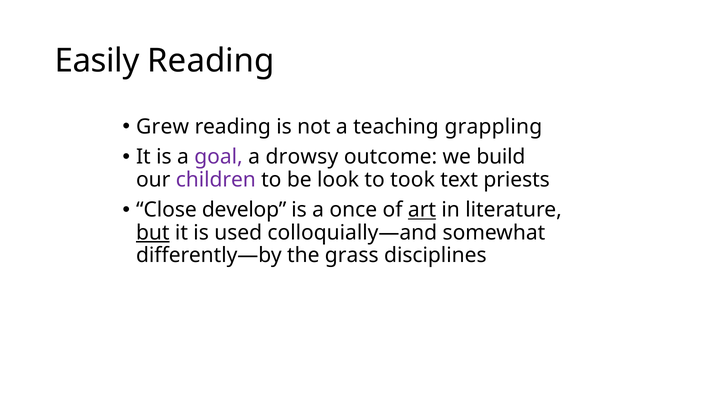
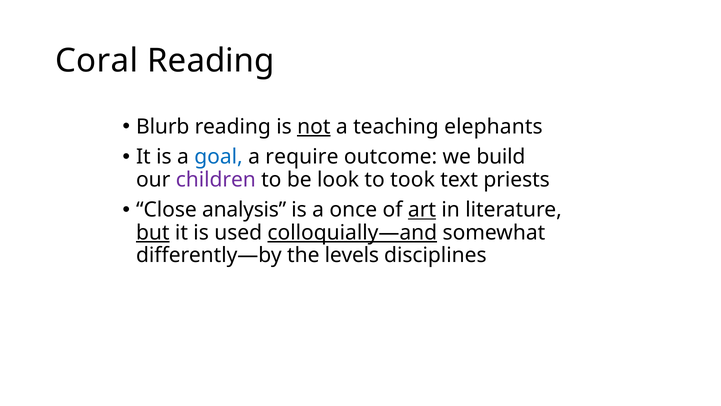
Easily: Easily -> Coral
Grew: Grew -> Blurb
not underline: none -> present
grappling: grappling -> elephants
goal colour: purple -> blue
drowsy: drowsy -> require
develop: develop -> analysis
colloquially—and underline: none -> present
grass: grass -> levels
